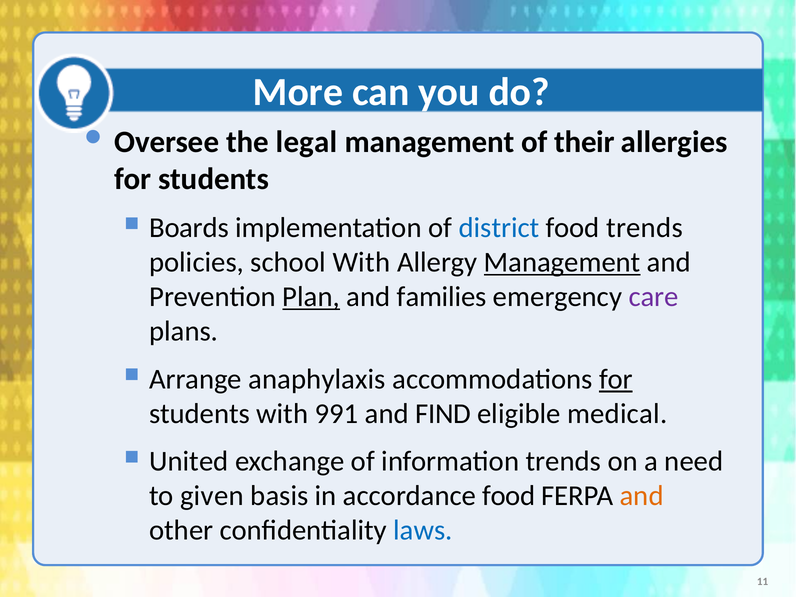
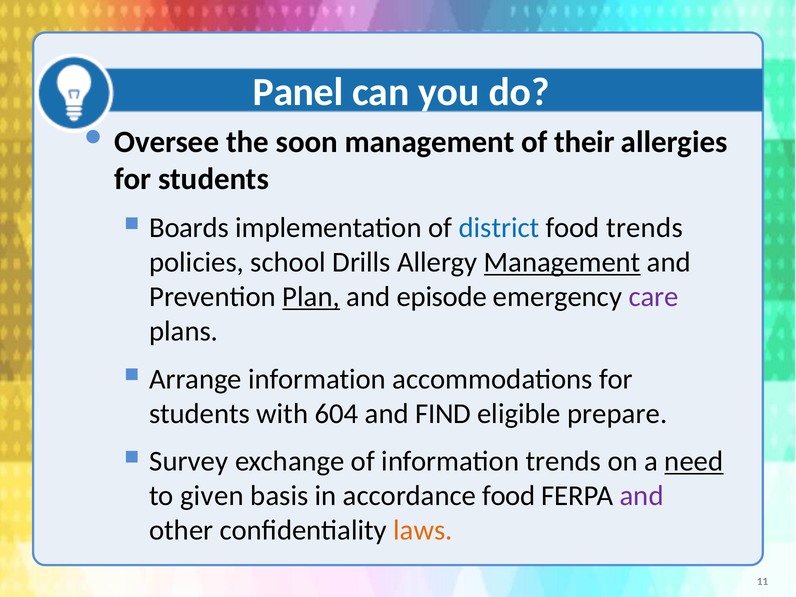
More: More -> Panel
legal: legal -> soon
school With: With -> Drills
families: families -> episode
Arrange anaphylaxis: anaphylaxis -> information
for at (616, 379) underline: present -> none
991: 991 -> 604
medical: medical -> prepare
United: United -> Survey
need underline: none -> present
and at (642, 496) colour: orange -> purple
laws colour: blue -> orange
